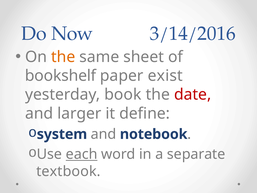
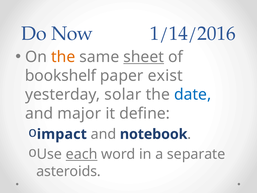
3/14/2016: 3/14/2016 -> 1/14/2016
sheet underline: none -> present
book: book -> solar
date colour: red -> blue
larger: larger -> major
system: system -> impact
textbook: textbook -> asteroids
